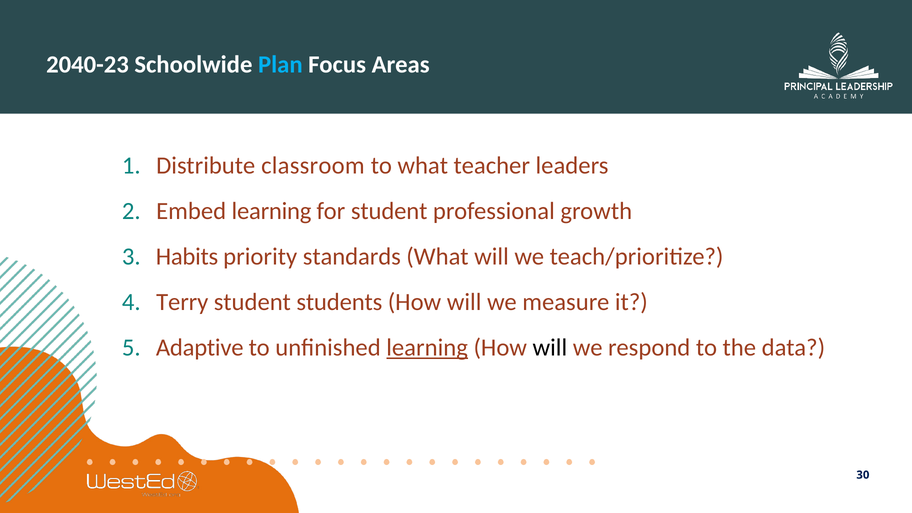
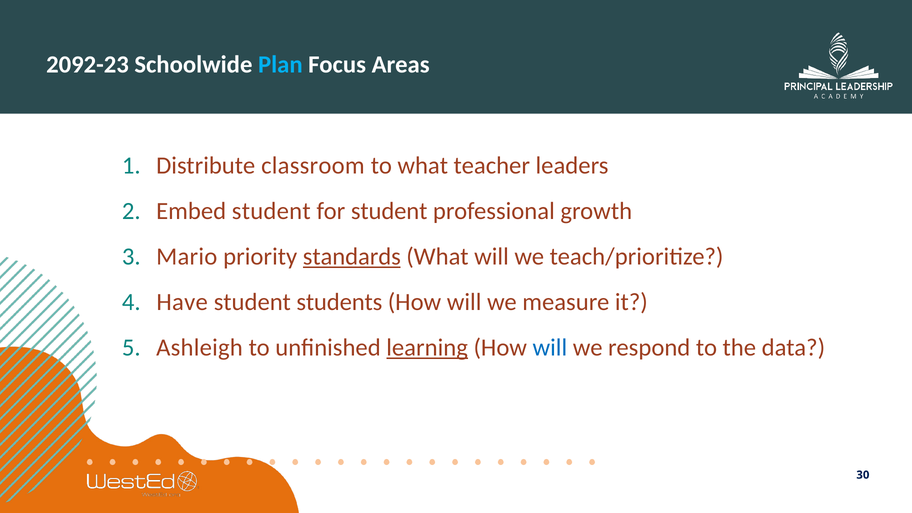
2040-23: 2040-23 -> 2092-23
Embed learning: learning -> student
Habits: Habits -> Mario
standards underline: none -> present
Terry: Terry -> Have
Adaptive: Adaptive -> Ashleigh
will at (550, 348) colour: black -> blue
